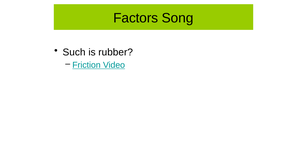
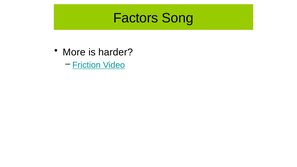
Such: Such -> More
rubber: rubber -> harder
